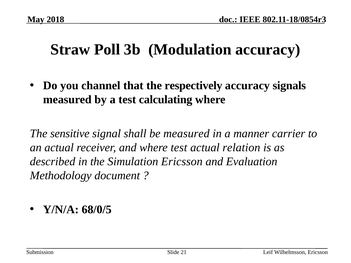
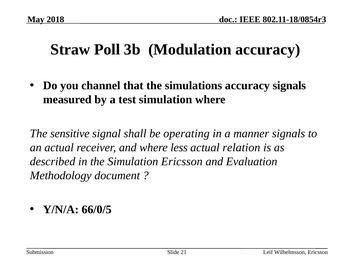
respectively: respectively -> simulations
test calculating: calculating -> simulation
be measured: measured -> operating
manner carrier: carrier -> signals
where test: test -> less
68/0/5: 68/0/5 -> 66/0/5
